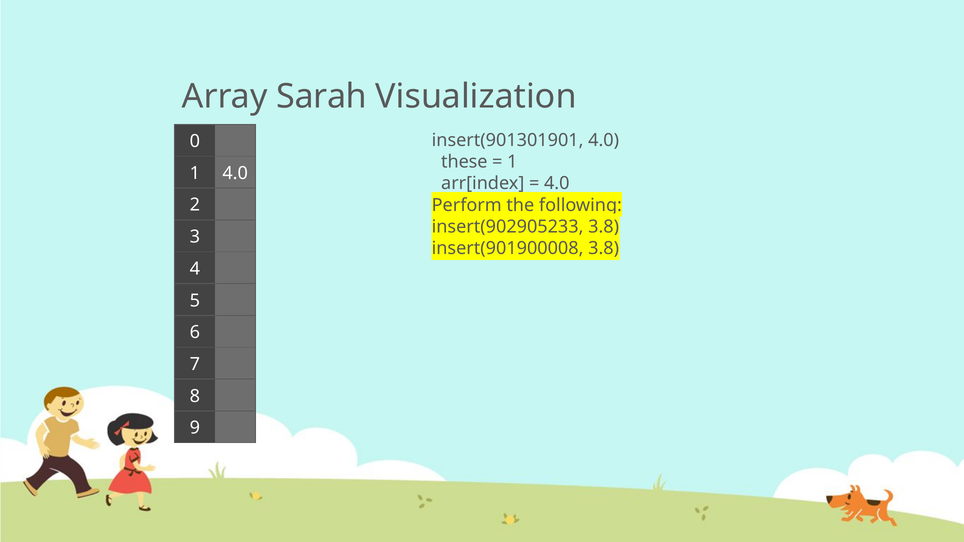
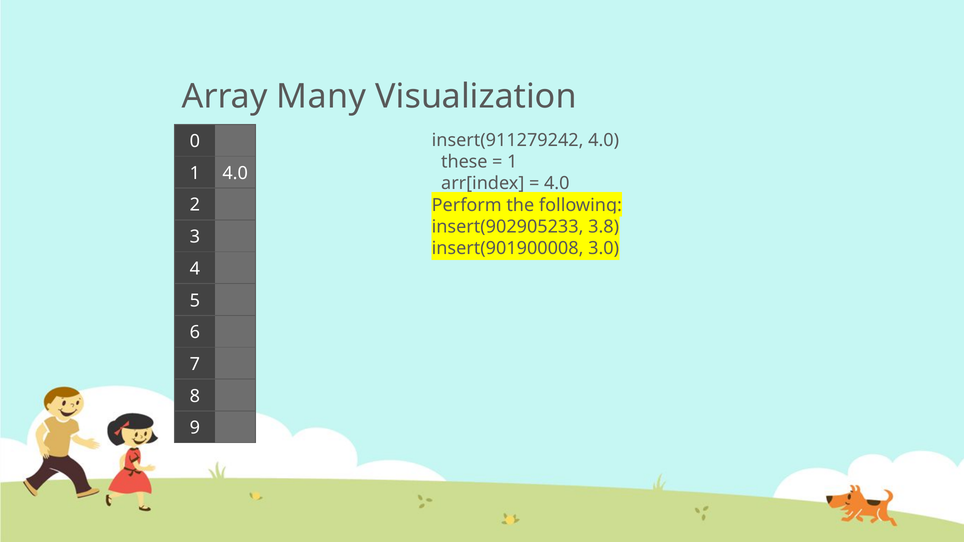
Sarah: Sarah -> Many
insert(901301901: insert(901301901 -> insert(911279242
insert(901900008 3.8: 3.8 -> 3.0
